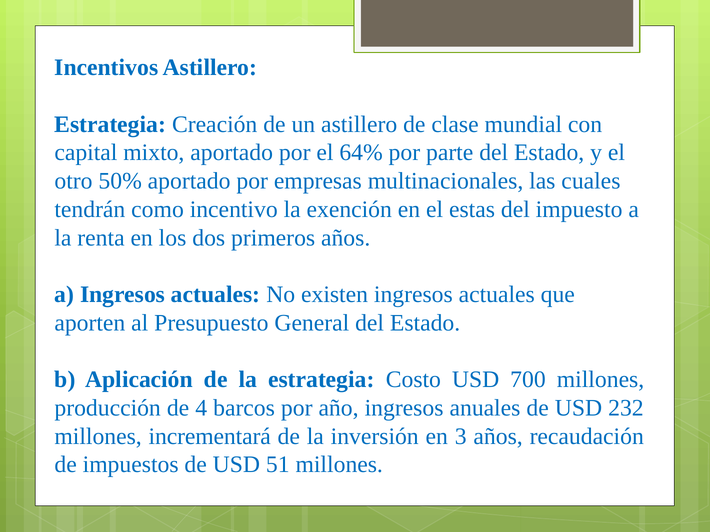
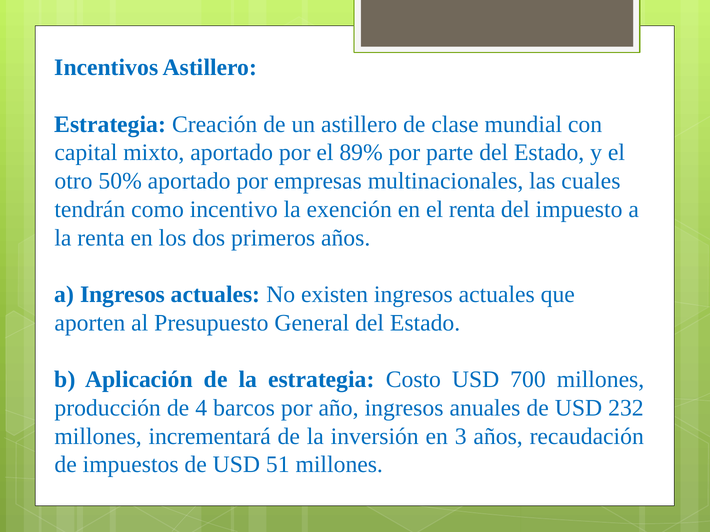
64%: 64% -> 89%
el estas: estas -> renta
